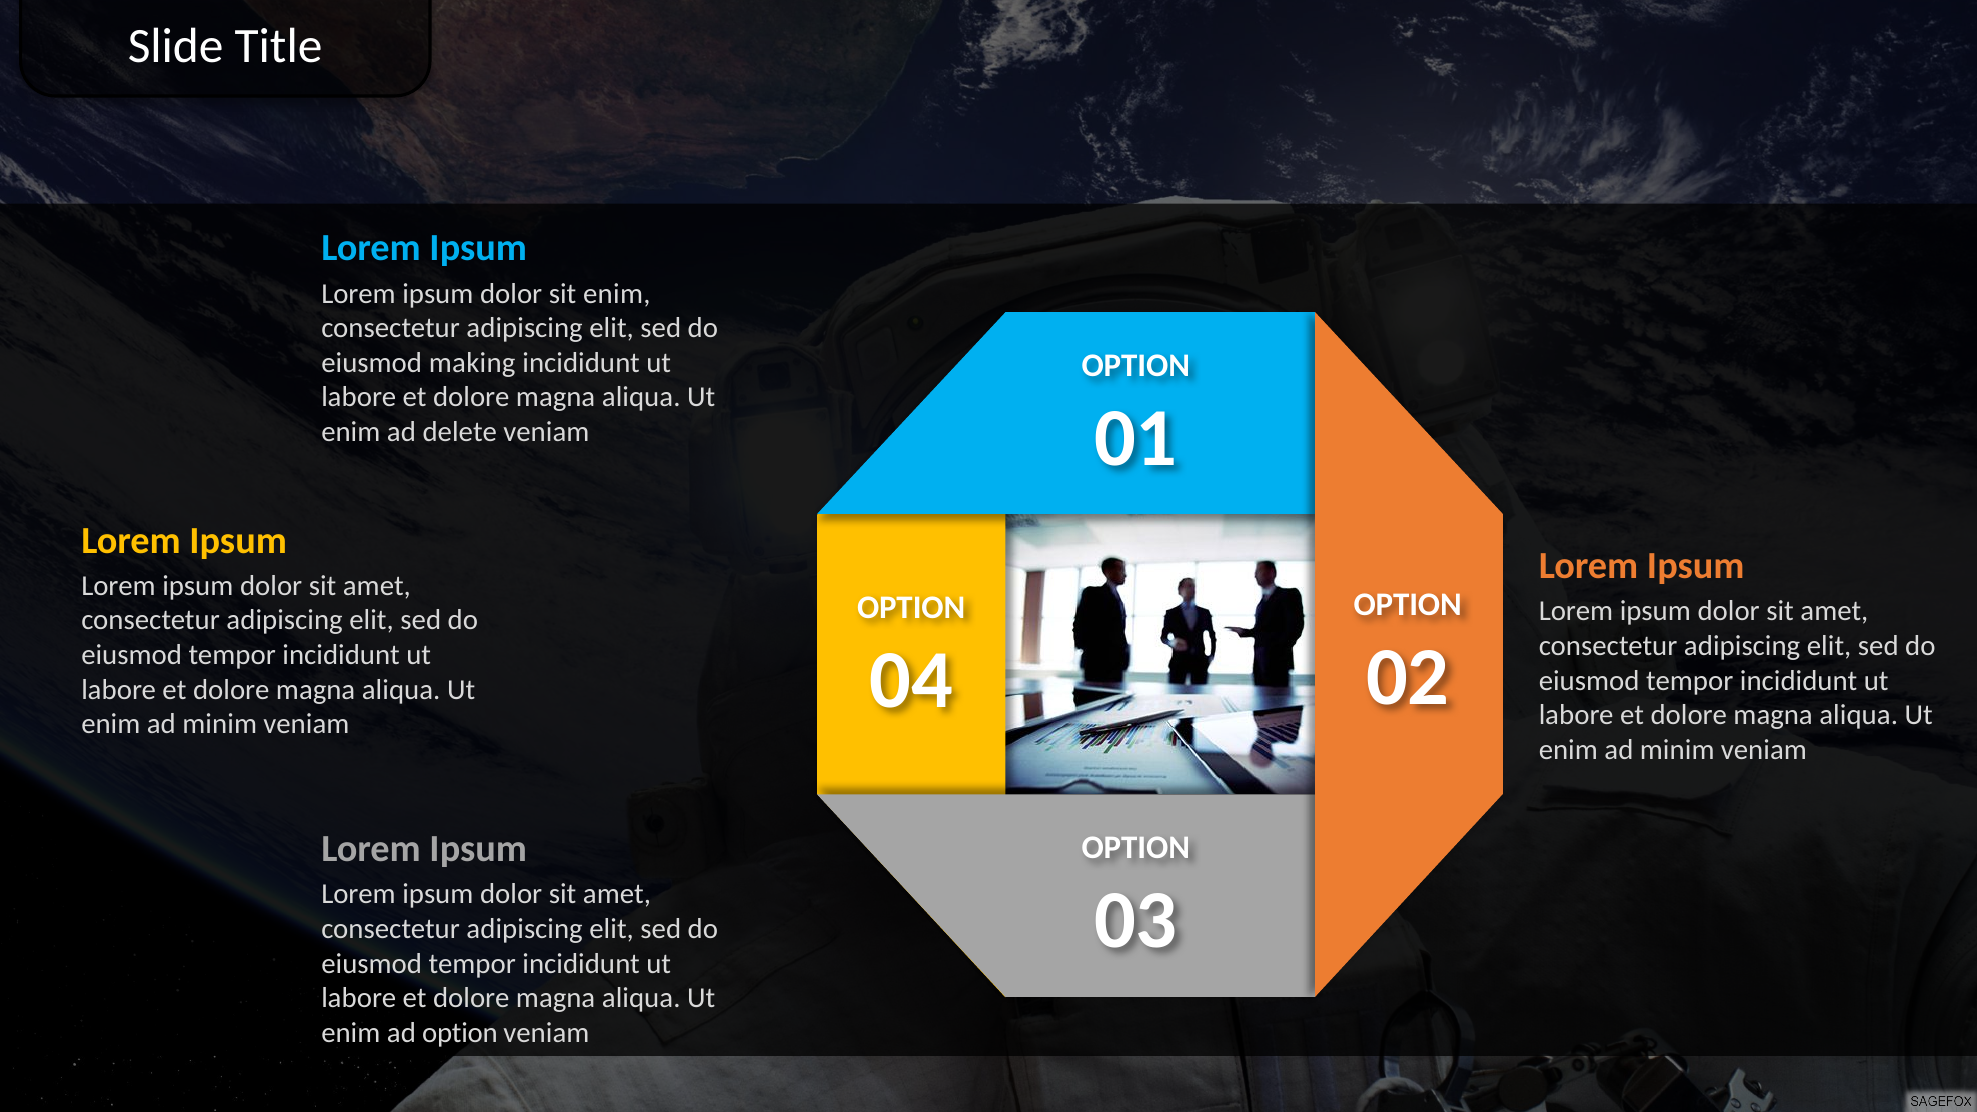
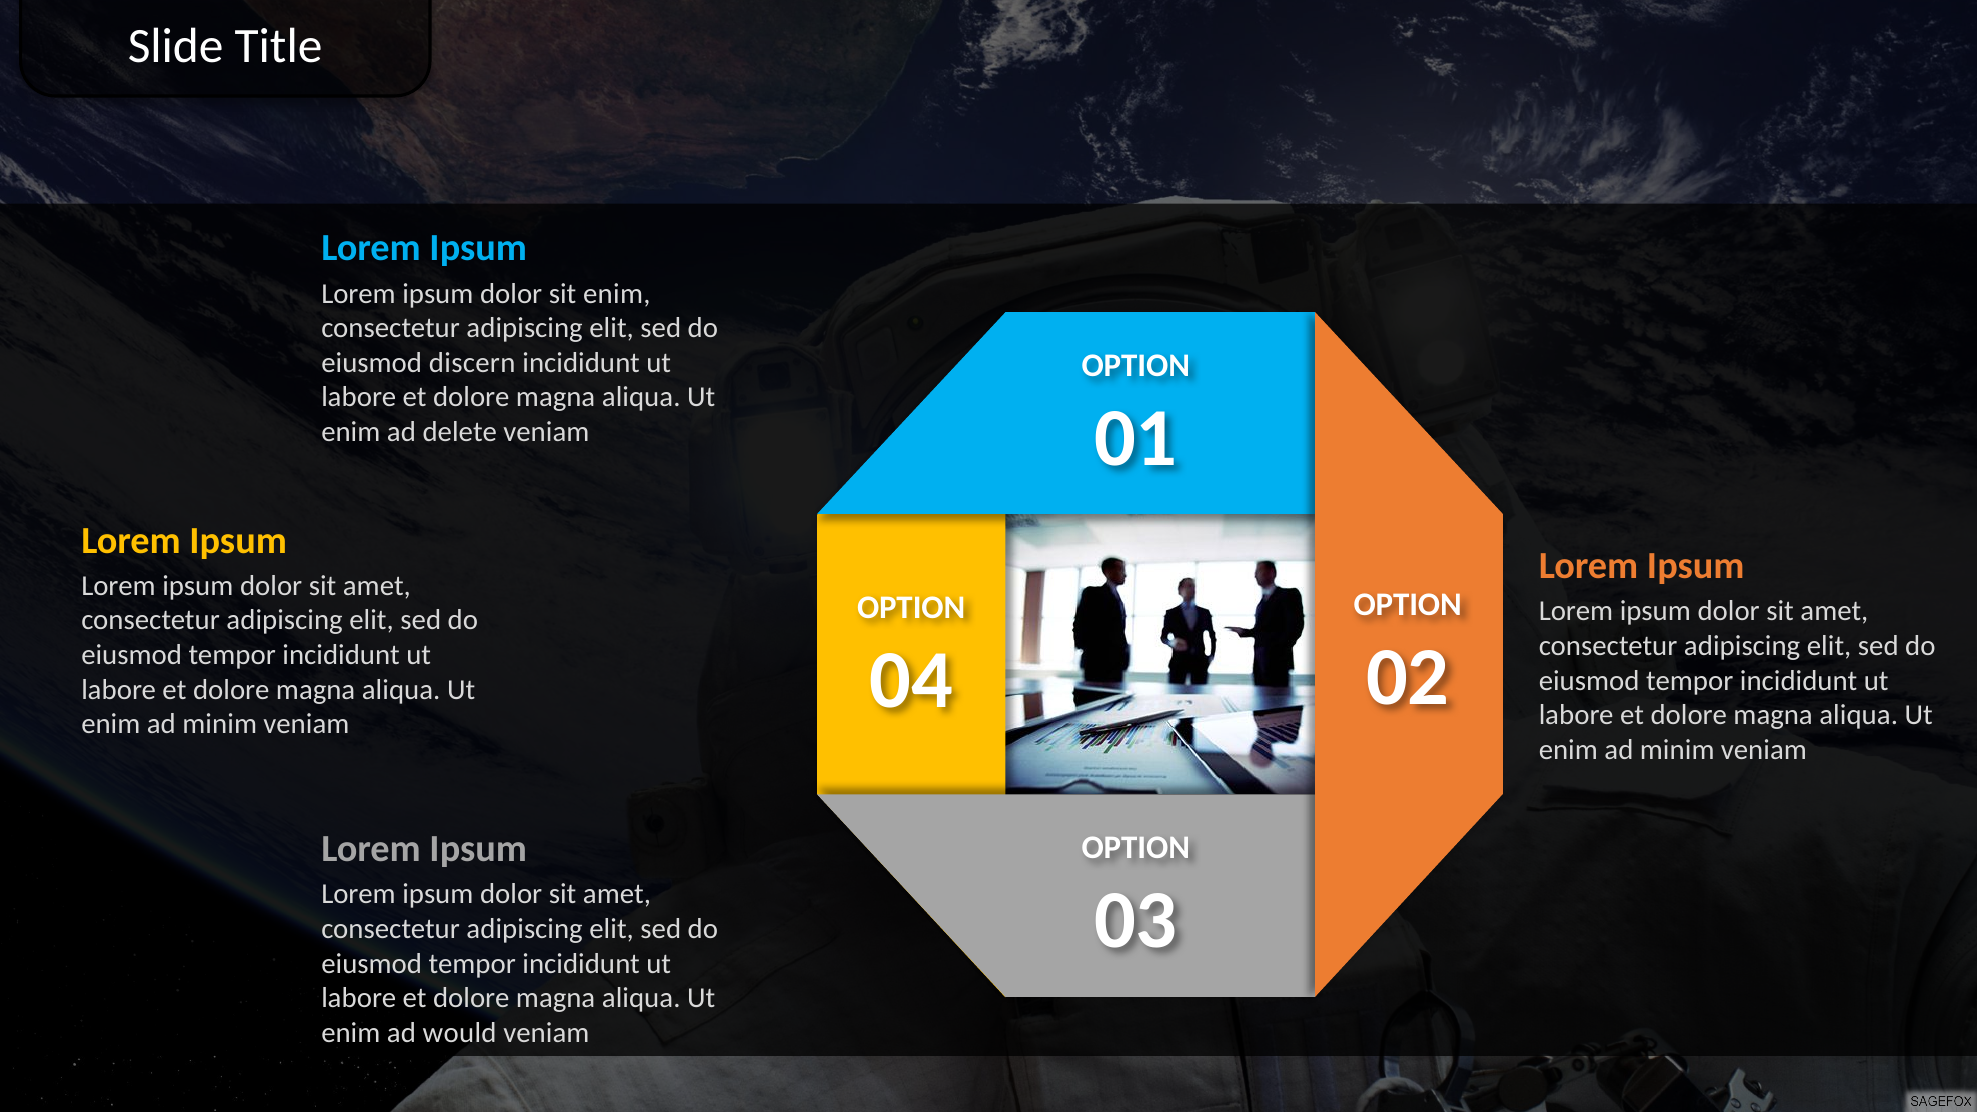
making: making -> discern
ad option: option -> would
